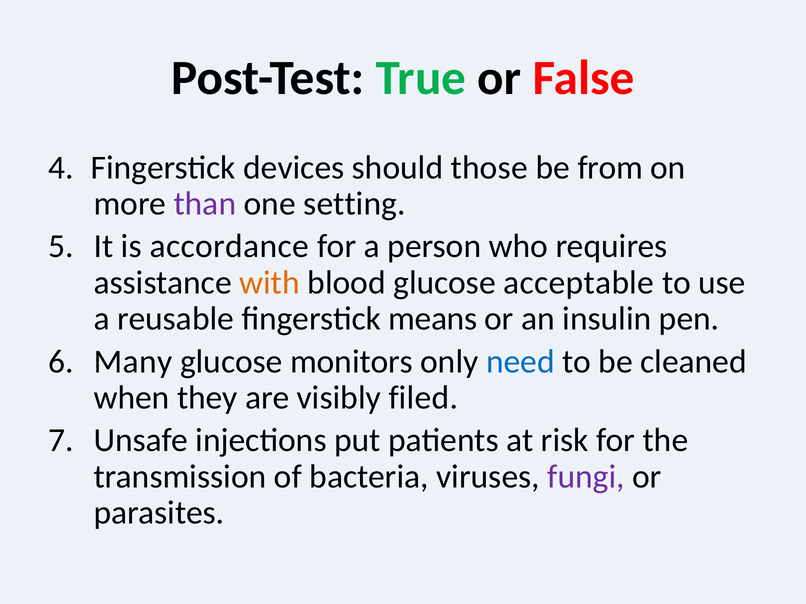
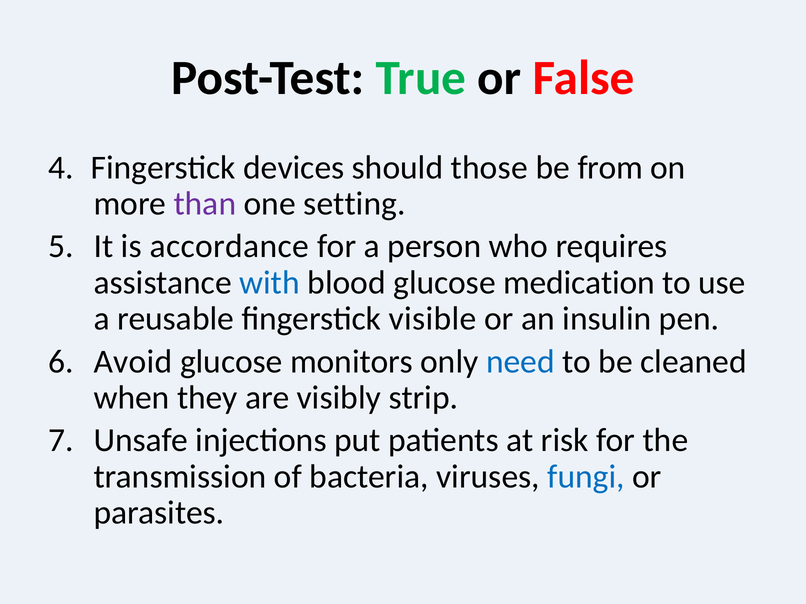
with colour: orange -> blue
acceptable: acceptable -> medication
means: means -> visible
Many: Many -> Avoid
filed: filed -> strip
fungi colour: purple -> blue
